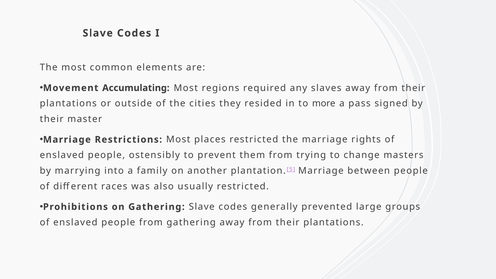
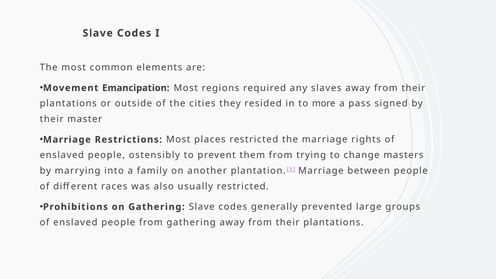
Accumulating: Accumulating -> Emancipation
